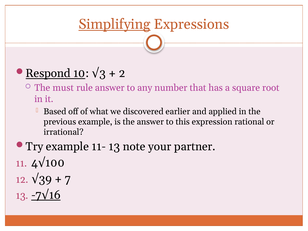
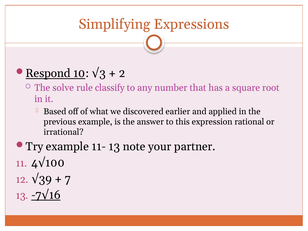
Simplifying underline: present -> none
must: must -> solve
rule answer: answer -> classify
